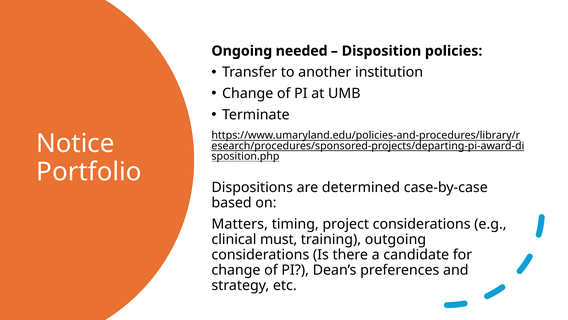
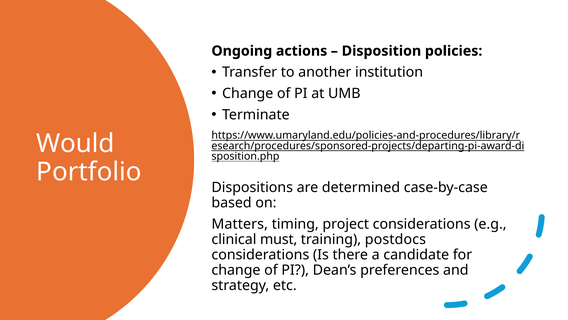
needed: needed -> actions
Notice: Notice -> Would
outgoing: outgoing -> postdocs
